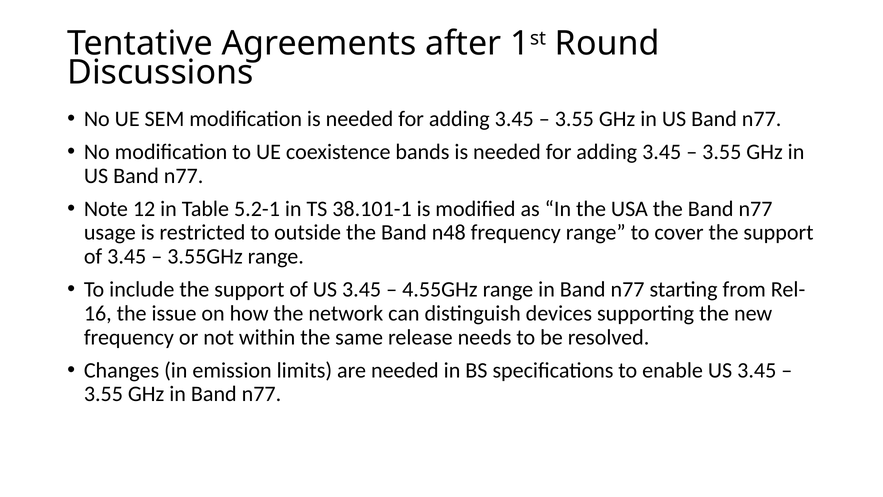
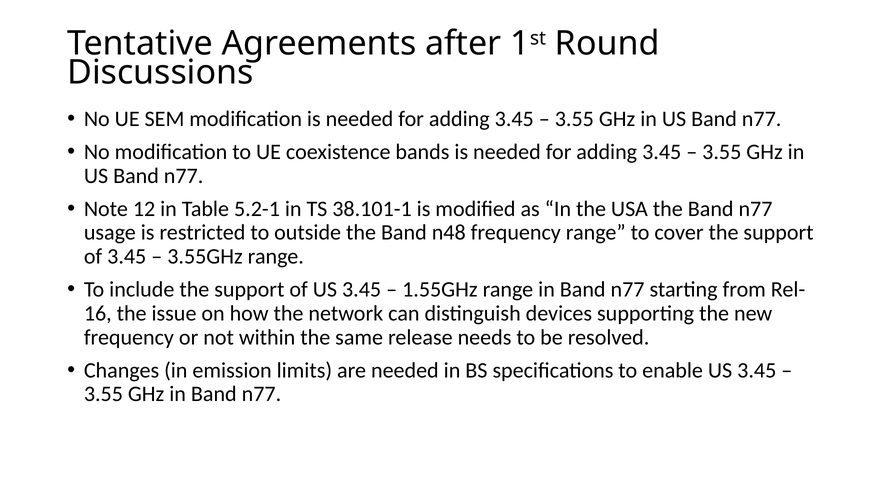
4.55GHz: 4.55GHz -> 1.55GHz
